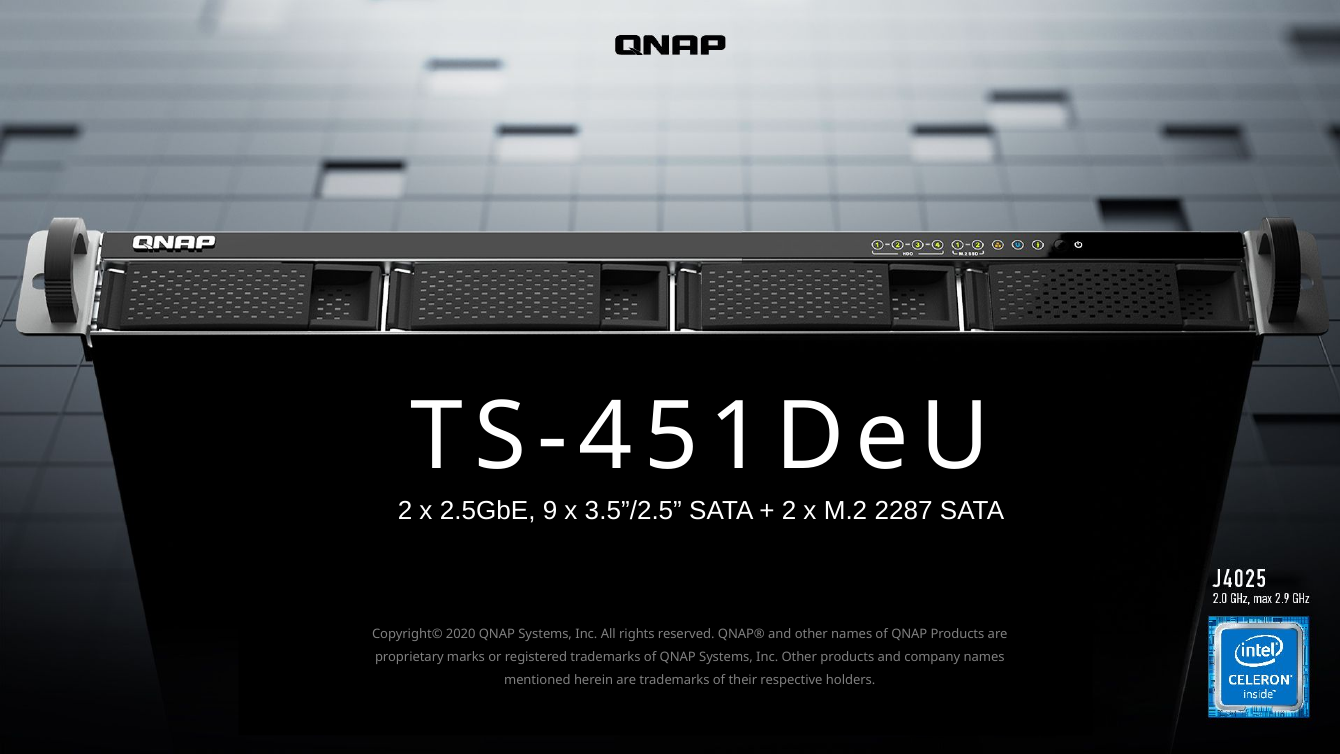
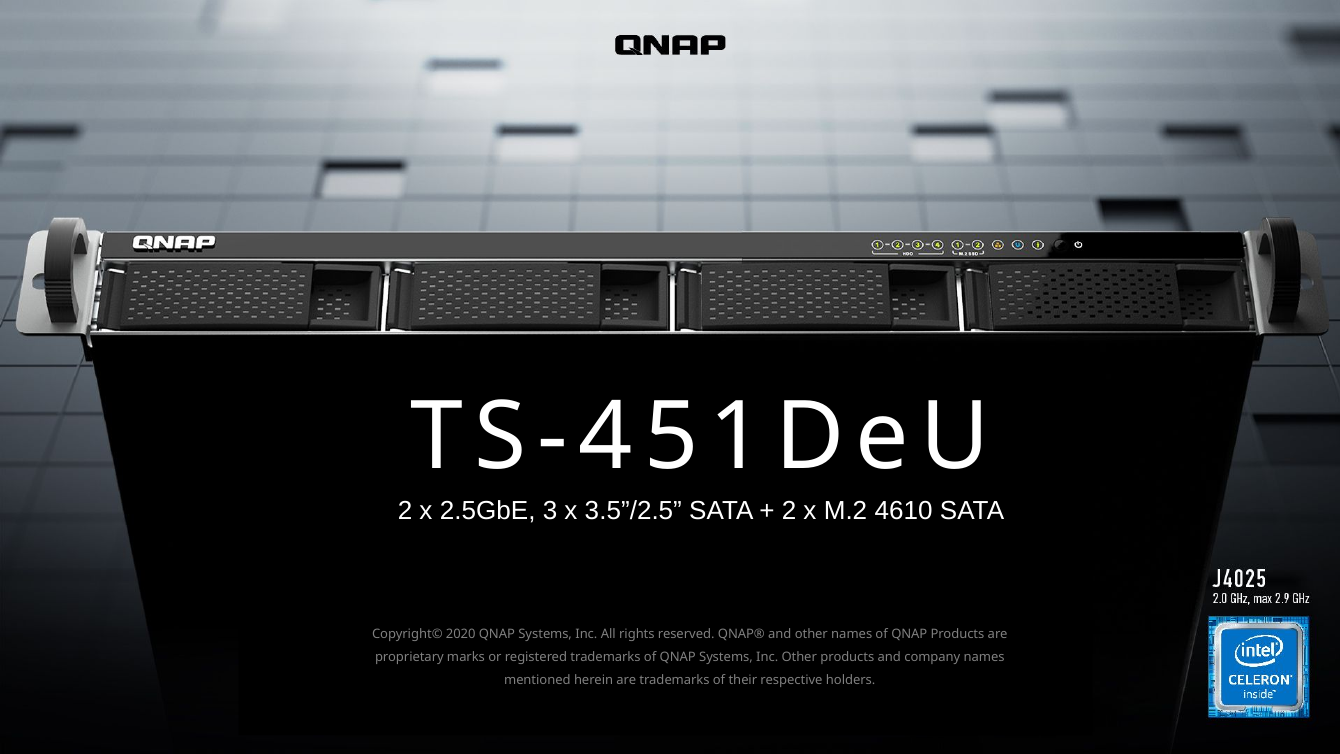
9: 9 -> 3
2287: 2287 -> 4610
